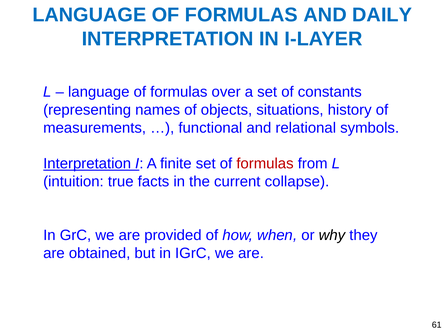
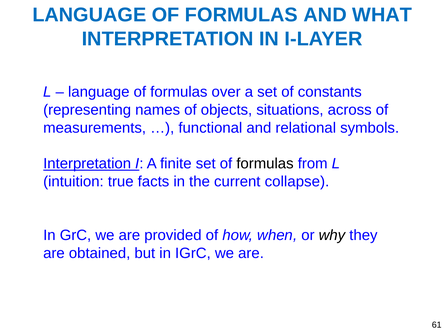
DAILY: DAILY -> WHAT
history: history -> across
formulas at (265, 164) colour: red -> black
